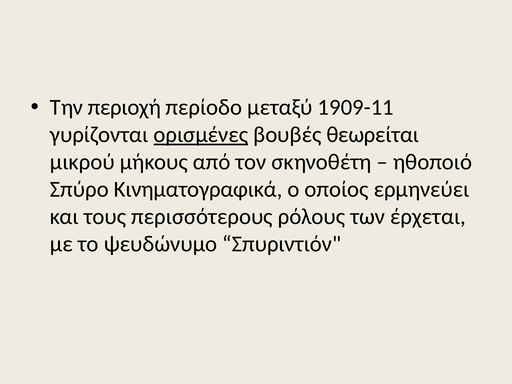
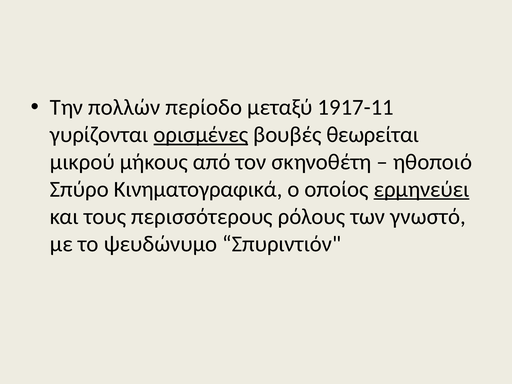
περιοχή: περιοχή -> πολλών
1909-11: 1909-11 -> 1917-11
ερμηνεύει underline: none -> present
έρχεται: έρχεται -> γνωστό
